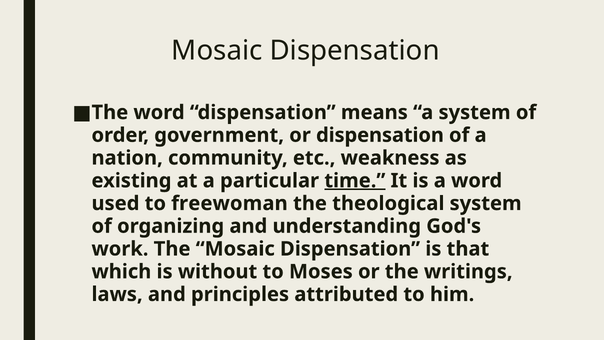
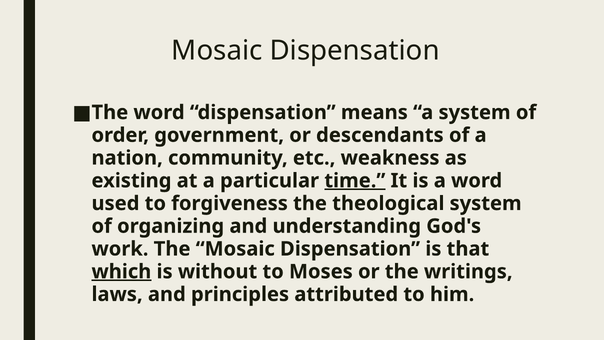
or dispensation: dispensation -> descendants
freewoman: freewoman -> forgiveness
which underline: none -> present
